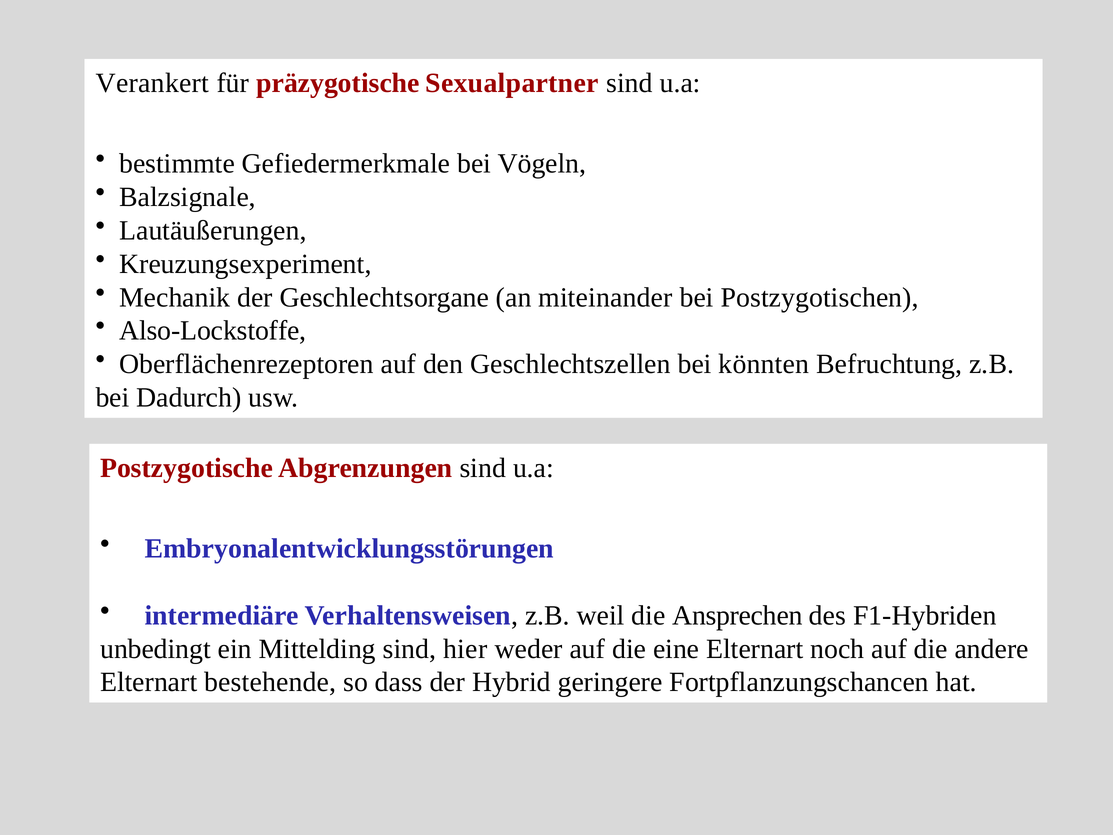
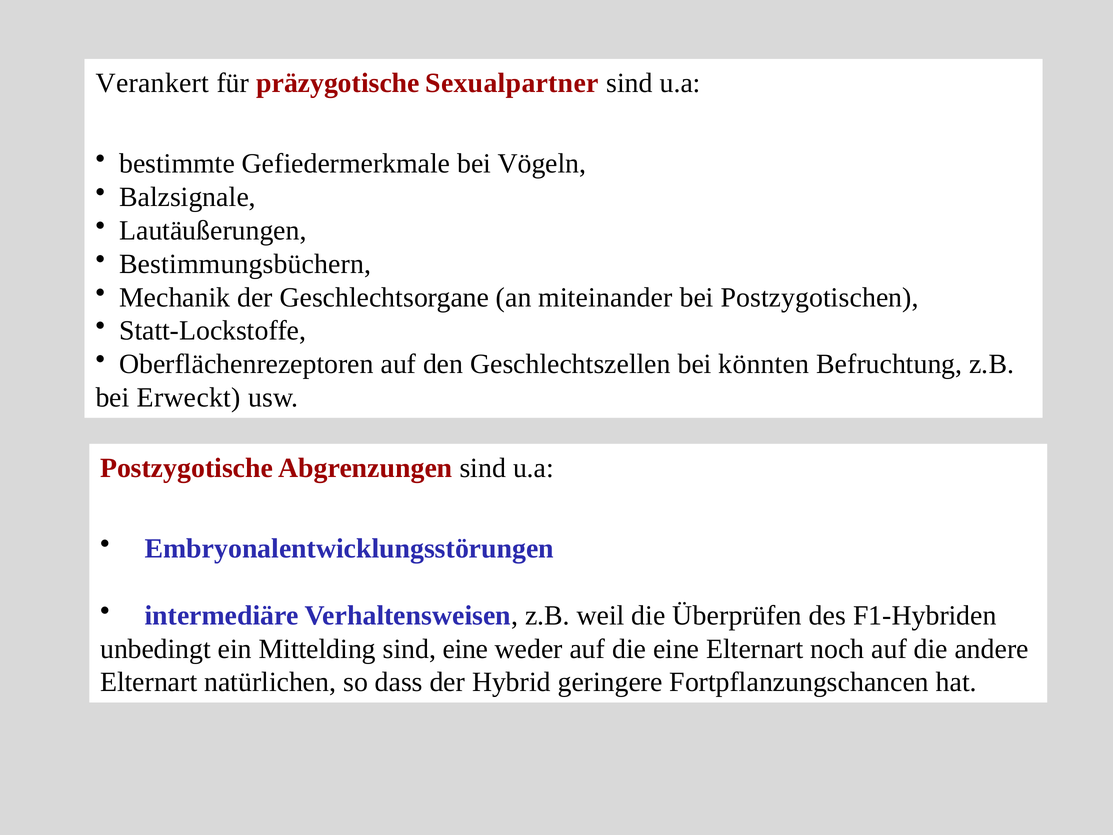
Kreuzungsexperiment: Kreuzungsexperiment -> Bestimmungsbüchern
Also-Lockstoffe: Also-Lockstoffe -> Statt-Lockstoffe
Dadurch: Dadurch -> Erweckt
Ansprechen: Ansprechen -> Überprüfen
sind hier: hier -> eine
bestehende: bestehende -> natürlichen
